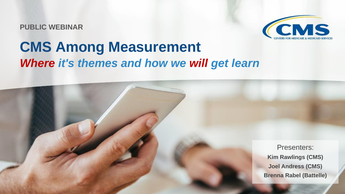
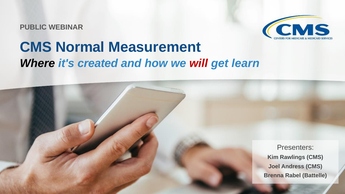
Among: Among -> Normal
Where colour: red -> black
themes: themes -> created
